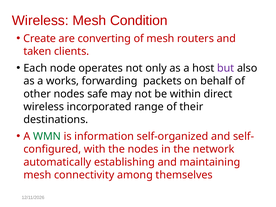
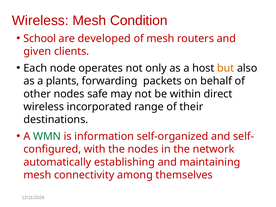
Create: Create -> School
converting: converting -> developed
taken: taken -> given
but colour: purple -> orange
works: works -> plants
